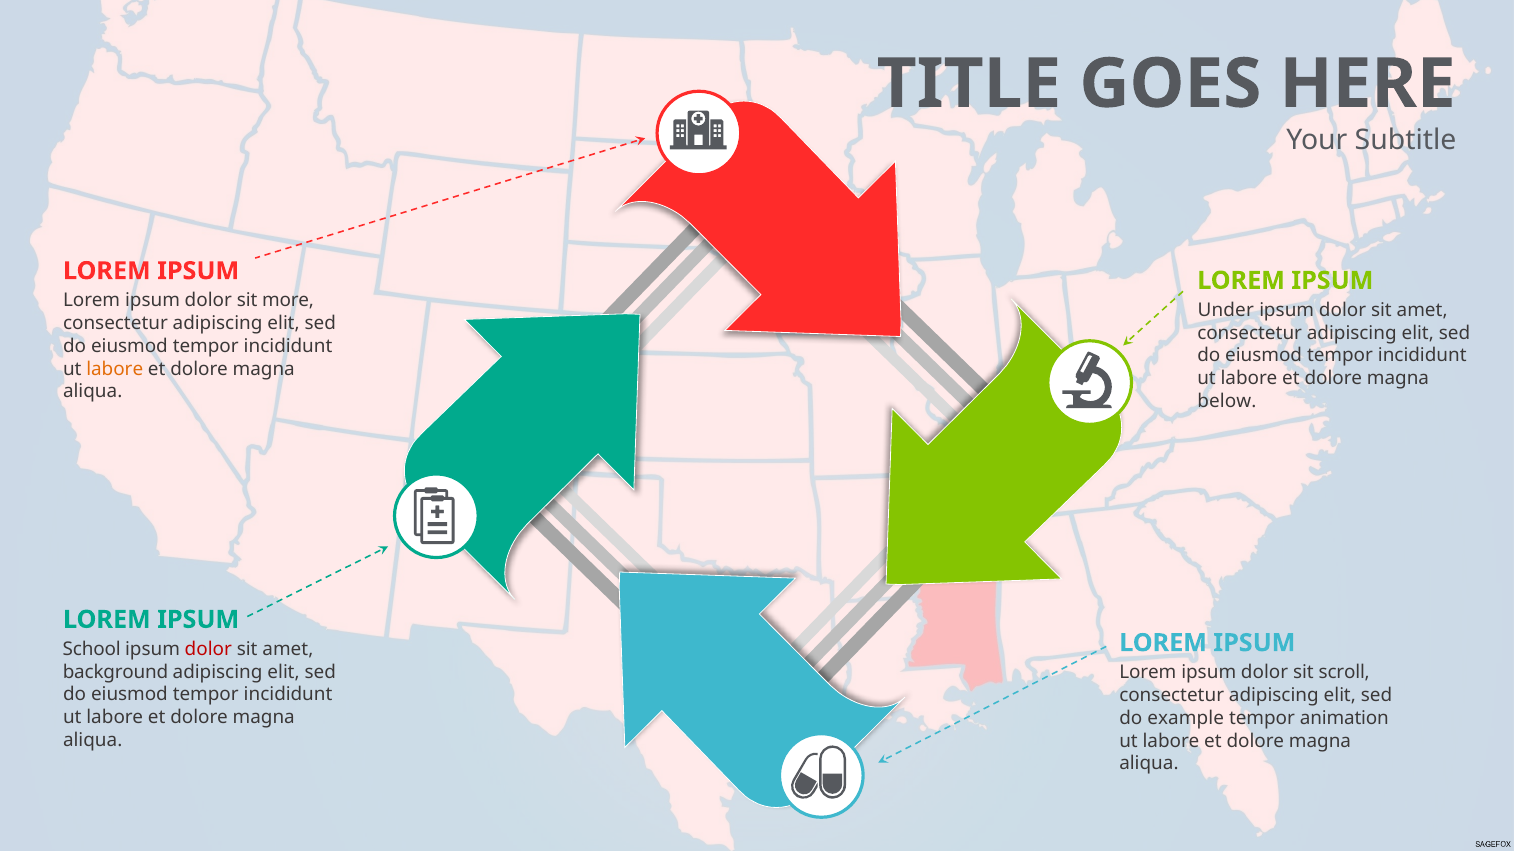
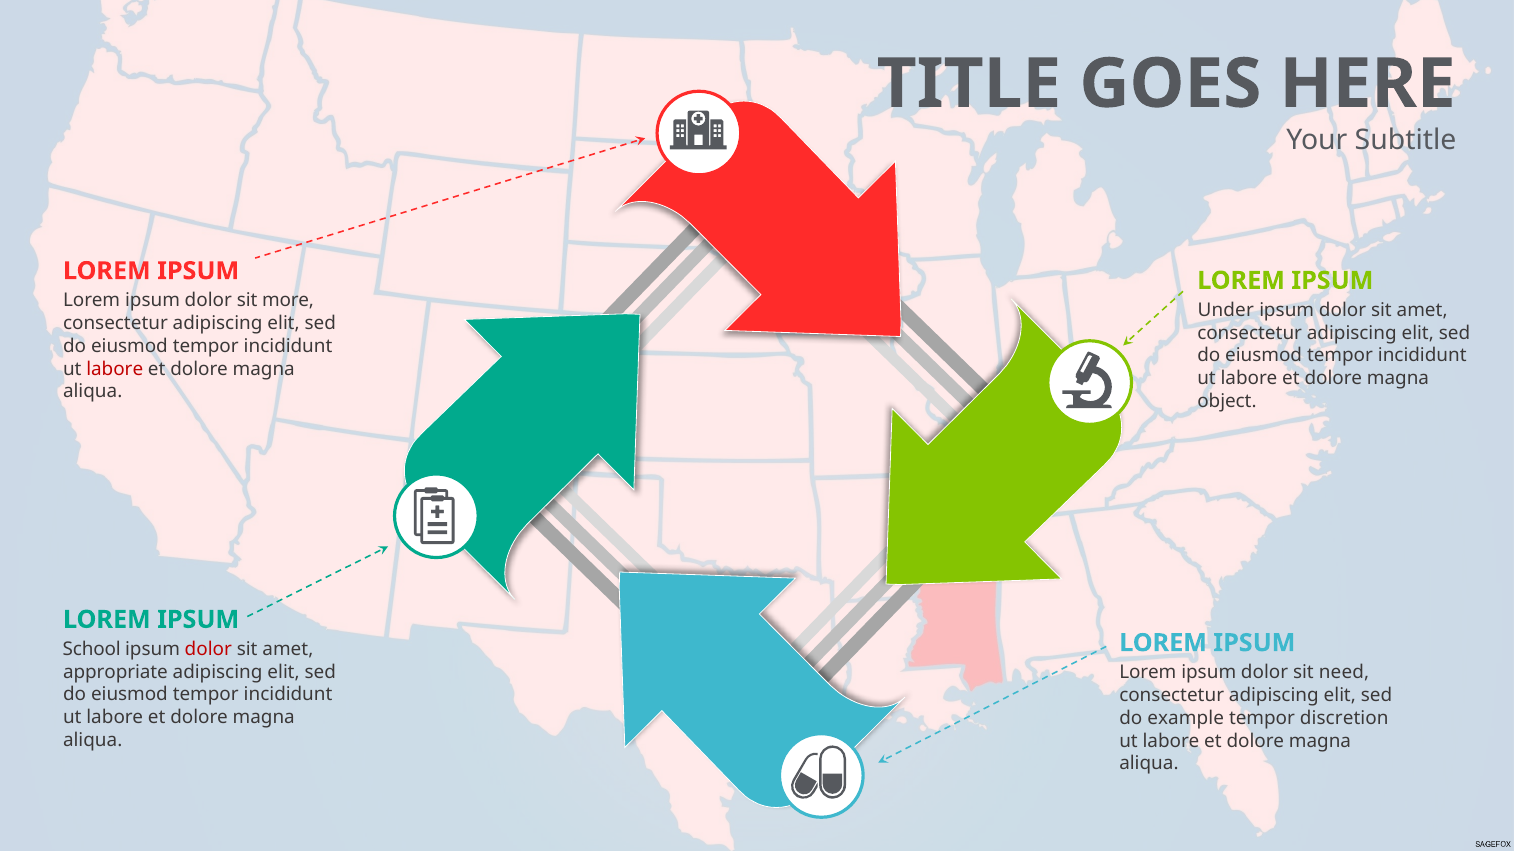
labore at (115, 369) colour: orange -> red
below: below -> object
background: background -> appropriate
scroll: scroll -> need
animation: animation -> discretion
